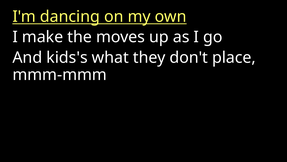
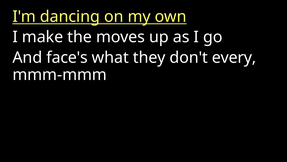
kids's: kids's -> face's
place: place -> every
